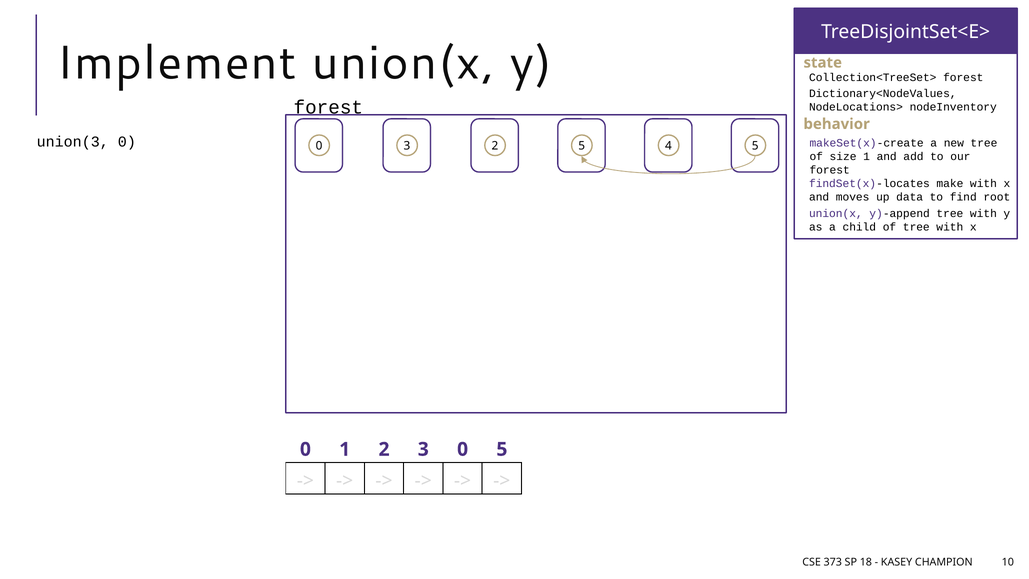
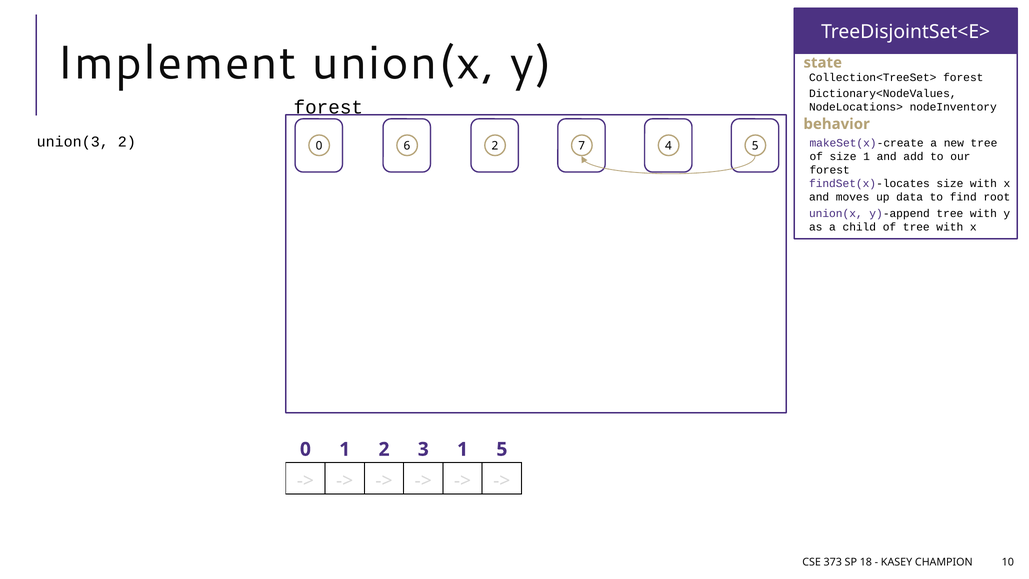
union(3 0: 0 -> 2
0 3: 3 -> 6
2 5: 5 -> 7
findSet(x)-locates make: make -> size
3 0: 0 -> 1
